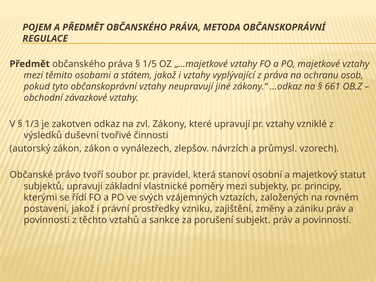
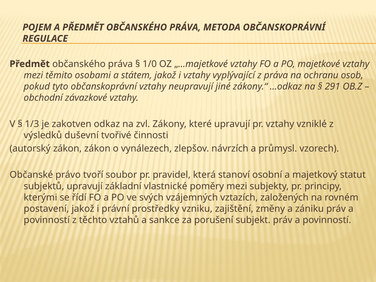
1/5: 1/5 -> 1/0
661: 661 -> 291
